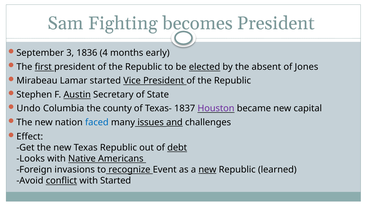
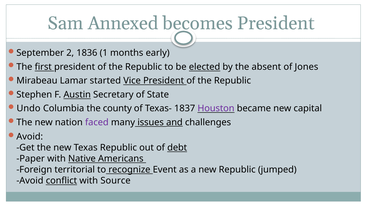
Fighting: Fighting -> Annexed
3: 3 -> 2
4: 4 -> 1
faced colour: blue -> purple
Effect at (30, 137): Effect -> Avoid
Looks: Looks -> Paper
invasions: invasions -> territorial
new at (207, 170) underline: present -> none
learned: learned -> jumped
with Started: Started -> Source
